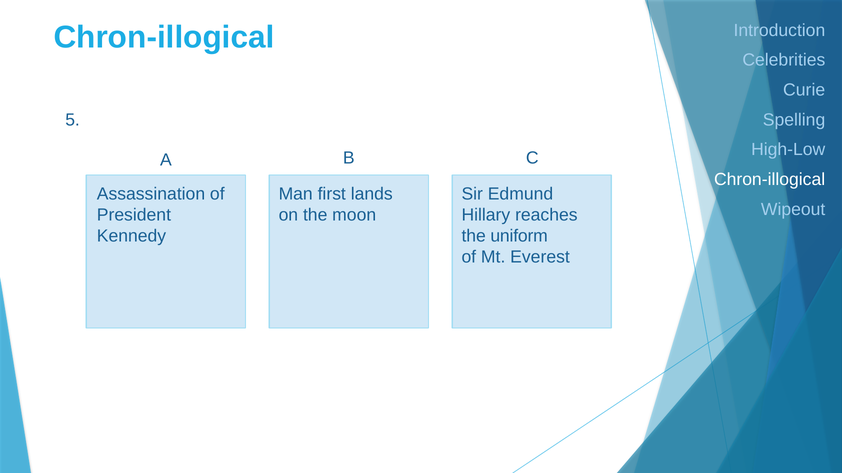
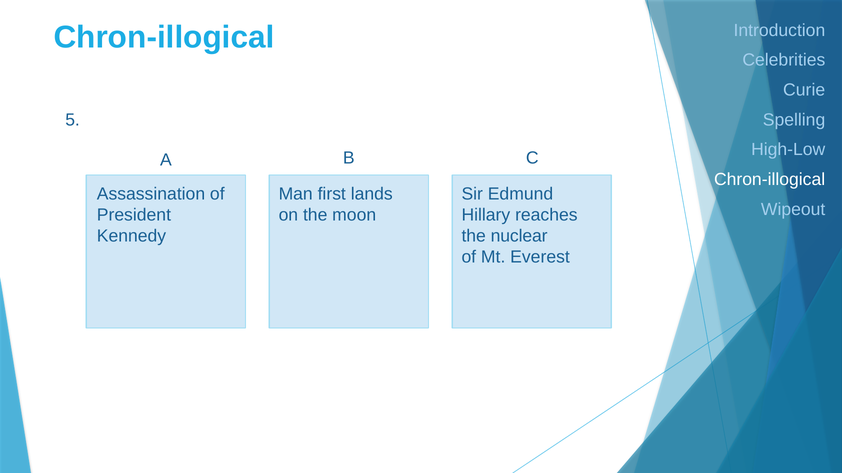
uniform: uniform -> nuclear
